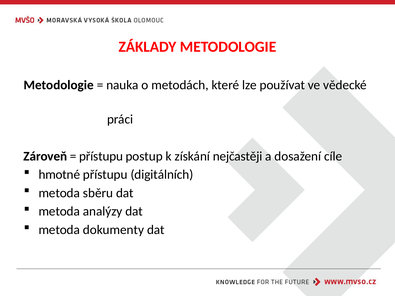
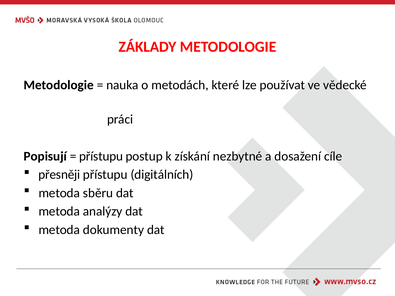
Zároveň: Zároveň -> Popisují
nejčastěji: nejčastěji -> nezbytné
hmotné: hmotné -> přesněji
